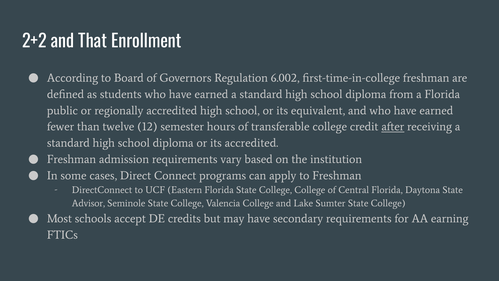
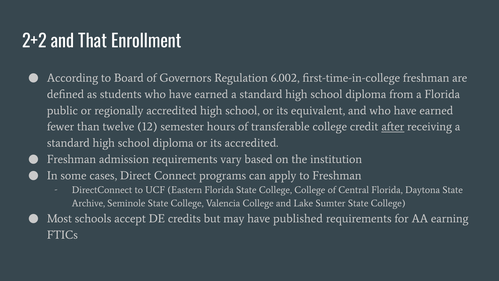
Advisor: Advisor -> Archive
secondary: secondary -> published
